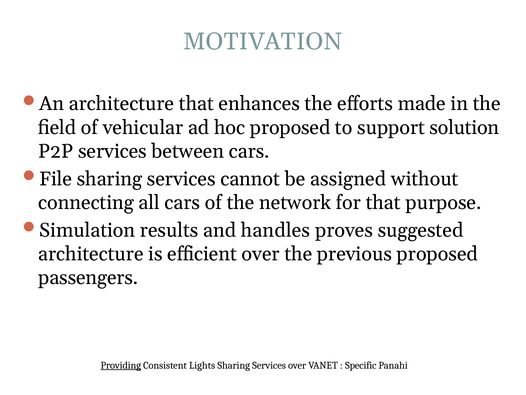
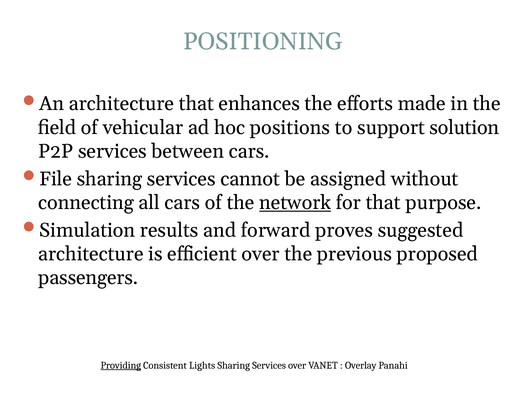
MOTIVATION: MOTIVATION -> POSITIONING
hoc proposed: proposed -> positions
network underline: none -> present
handles: handles -> forward
Specific: Specific -> Overlay
